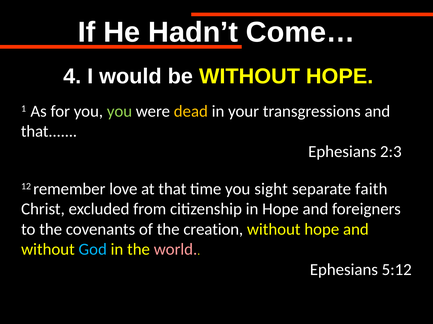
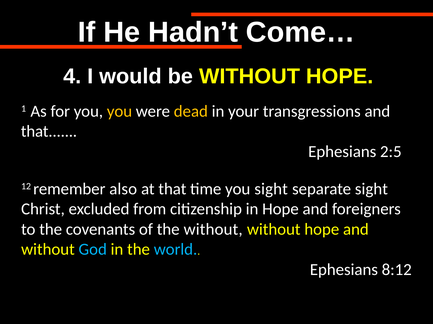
you at (119, 112) colour: light green -> yellow
2:3: 2:3 -> 2:5
love: love -> also
separate faith: faith -> sight
the creation: creation -> without
world colour: pink -> light blue
5:12: 5:12 -> 8:12
